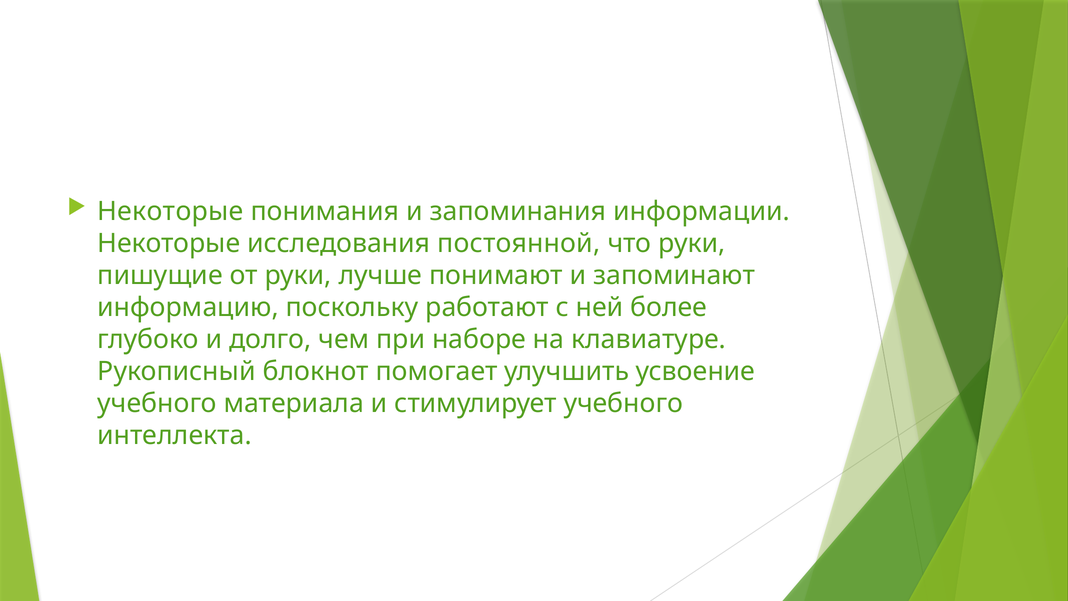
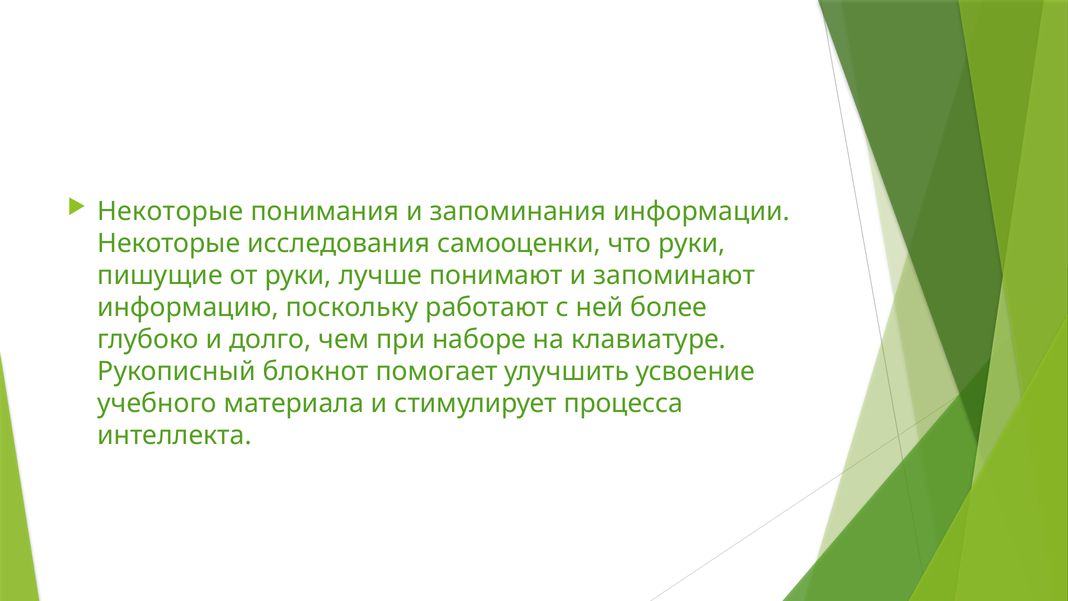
постоянной: постоянной -> самооценки
стимулирует учебного: учебного -> процесса
